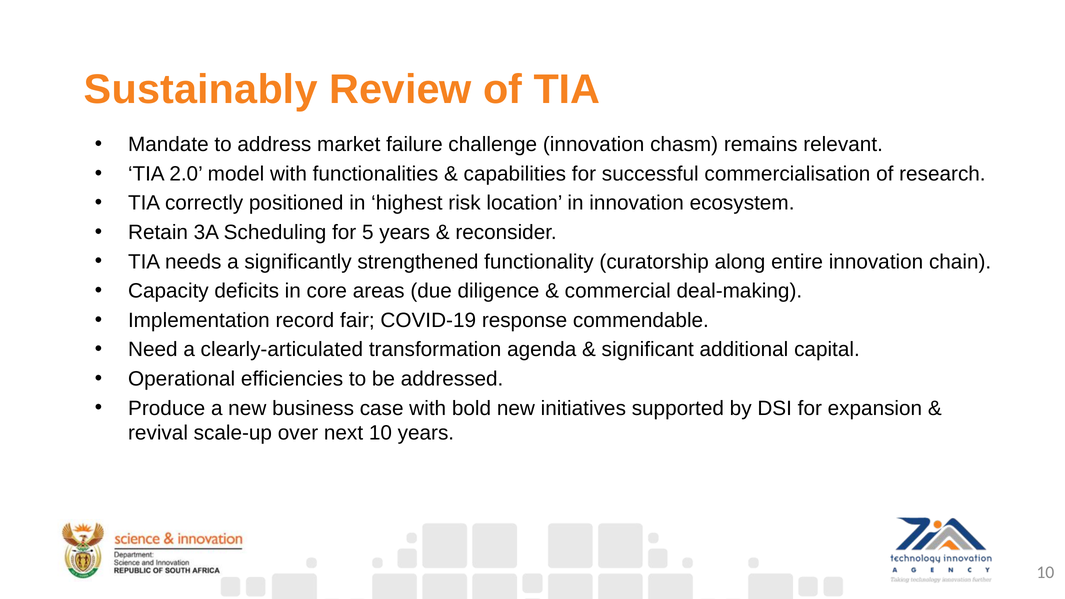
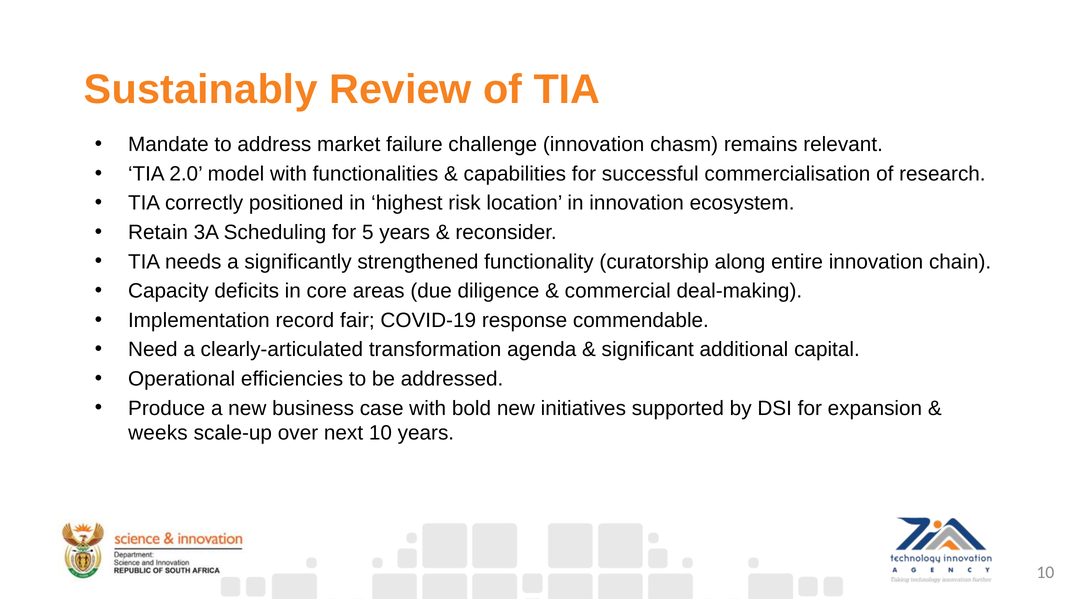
revival: revival -> weeks
